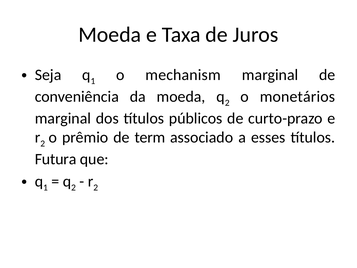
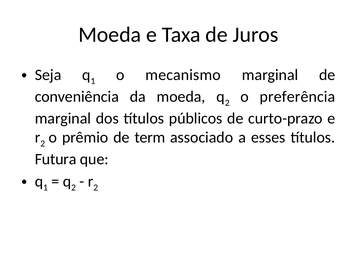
mechanism: mechanism -> mecanismo
monetários: monetários -> preferência
